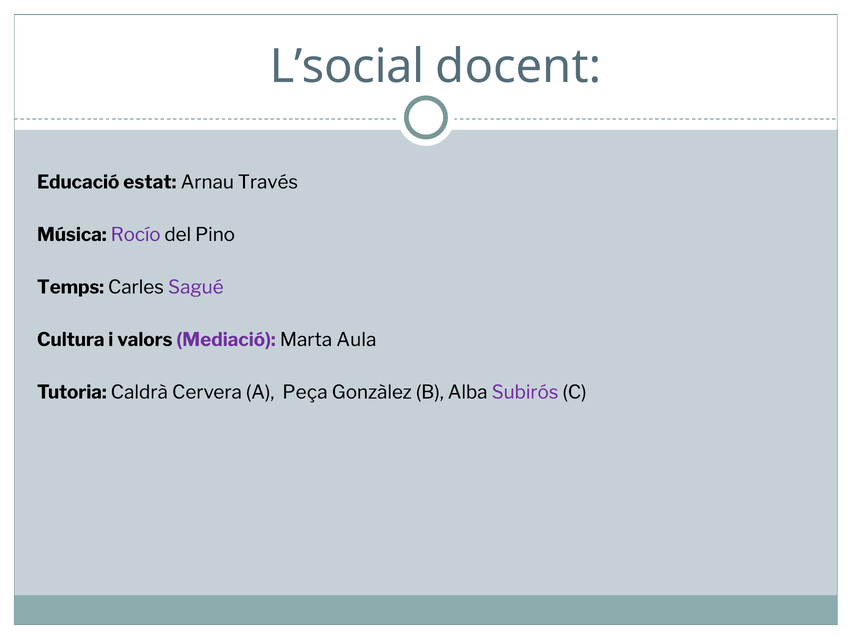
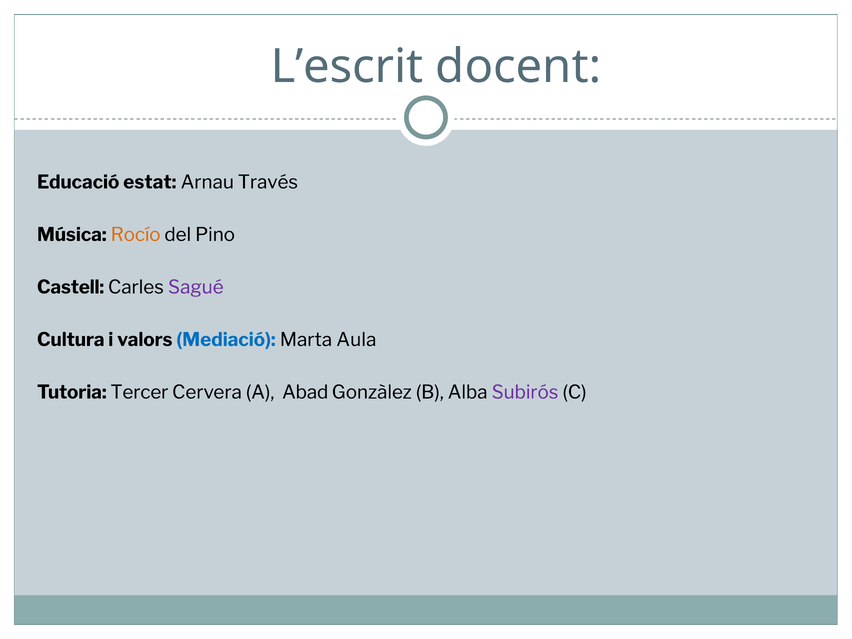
L’social: L’social -> L’escrit
Rocío colour: purple -> orange
Temps: Temps -> Castell
Mediació colour: purple -> blue
Caldrà: Caldrà -> Tercer
Peça: Peça -> Abad
